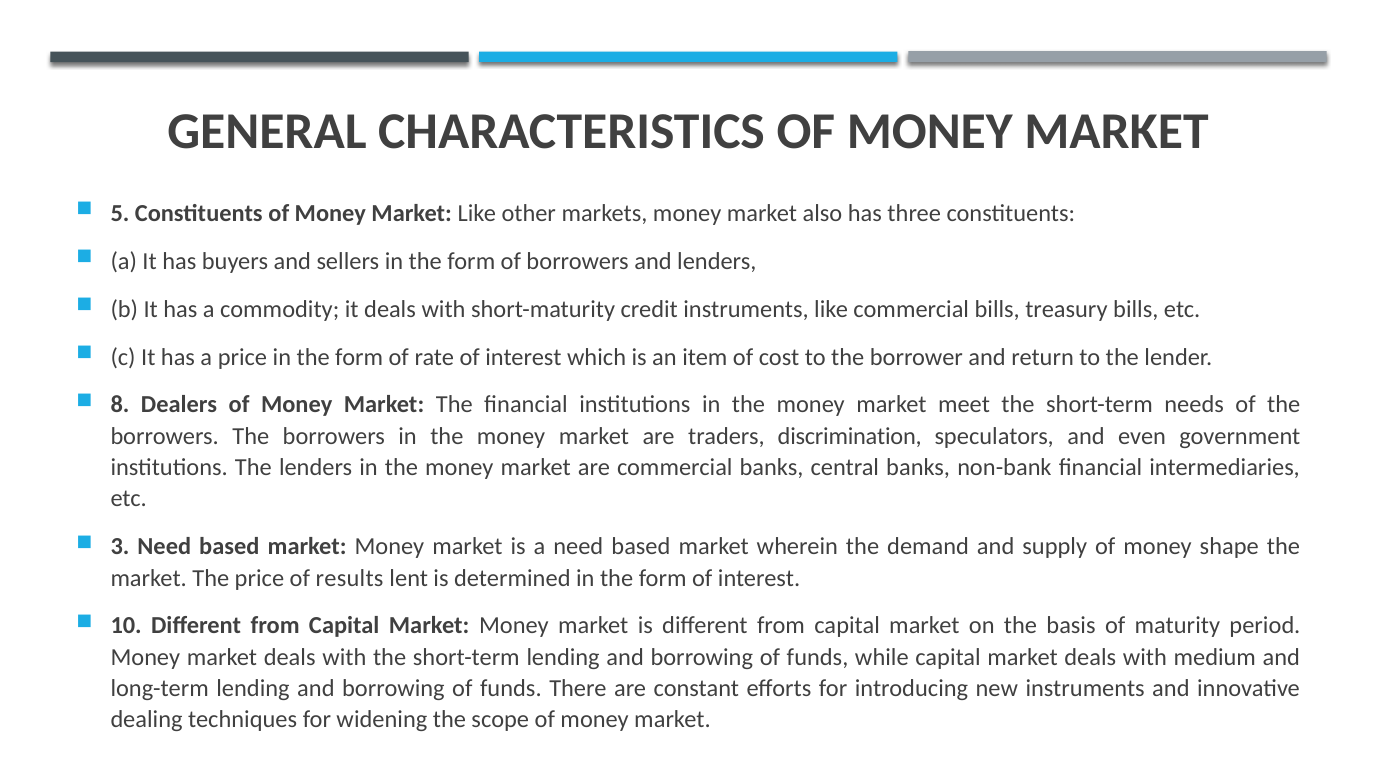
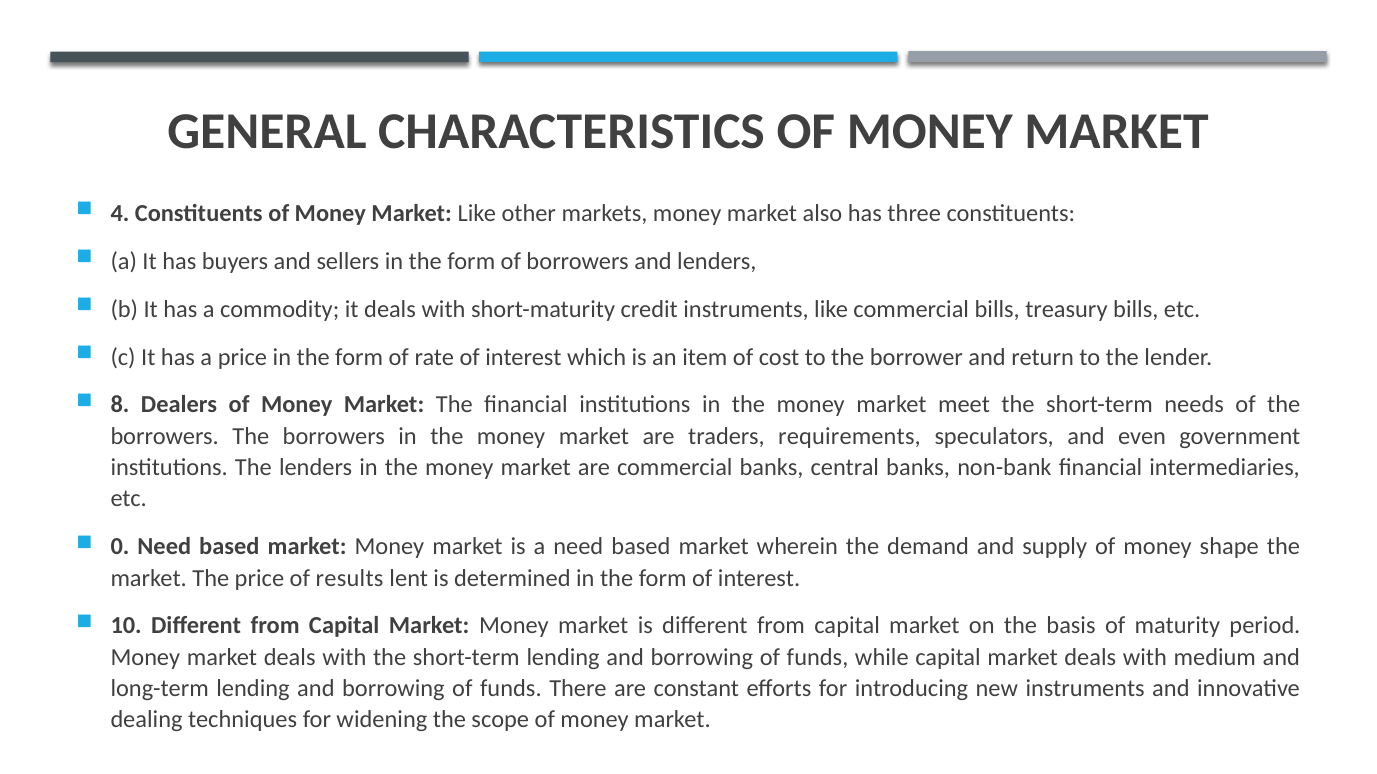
5: 5 -> 4
discrimination: discrimination -> requirements
3: 3 -> 0
